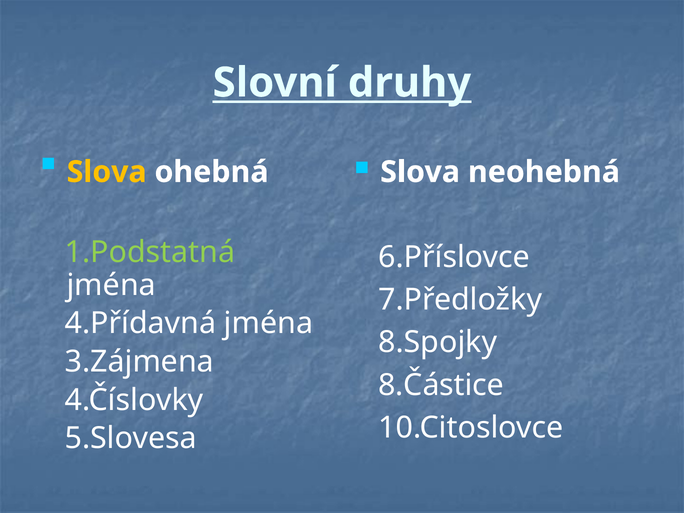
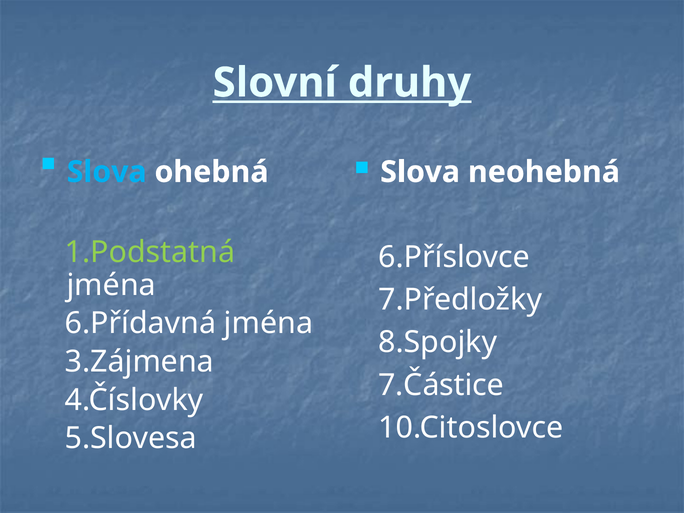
Slova at (107, 172) colour: yellow -> light blue
4.Přídavná: 4.Přídavná -> 6.Přídavná
8.Částice: 8.Částice -> 7.Částice
